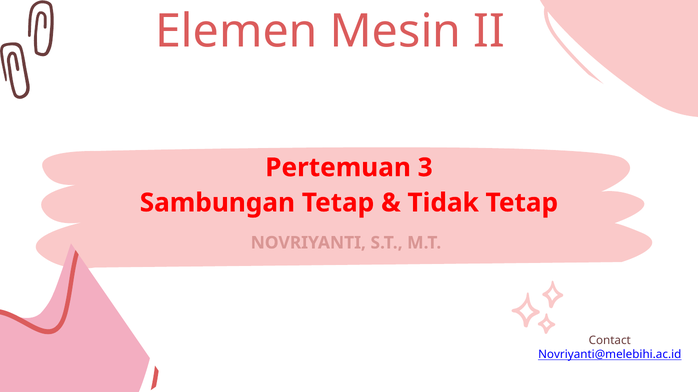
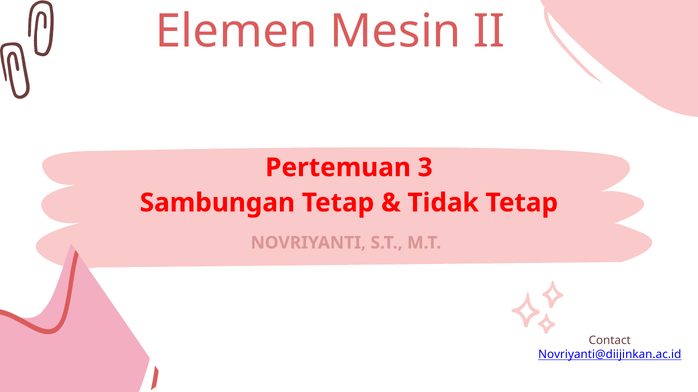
Novriyanti@melebihi.ac.id: Novriyanti@melebihi.ac.id -> Novriyanti@diijinkan.ac.id
